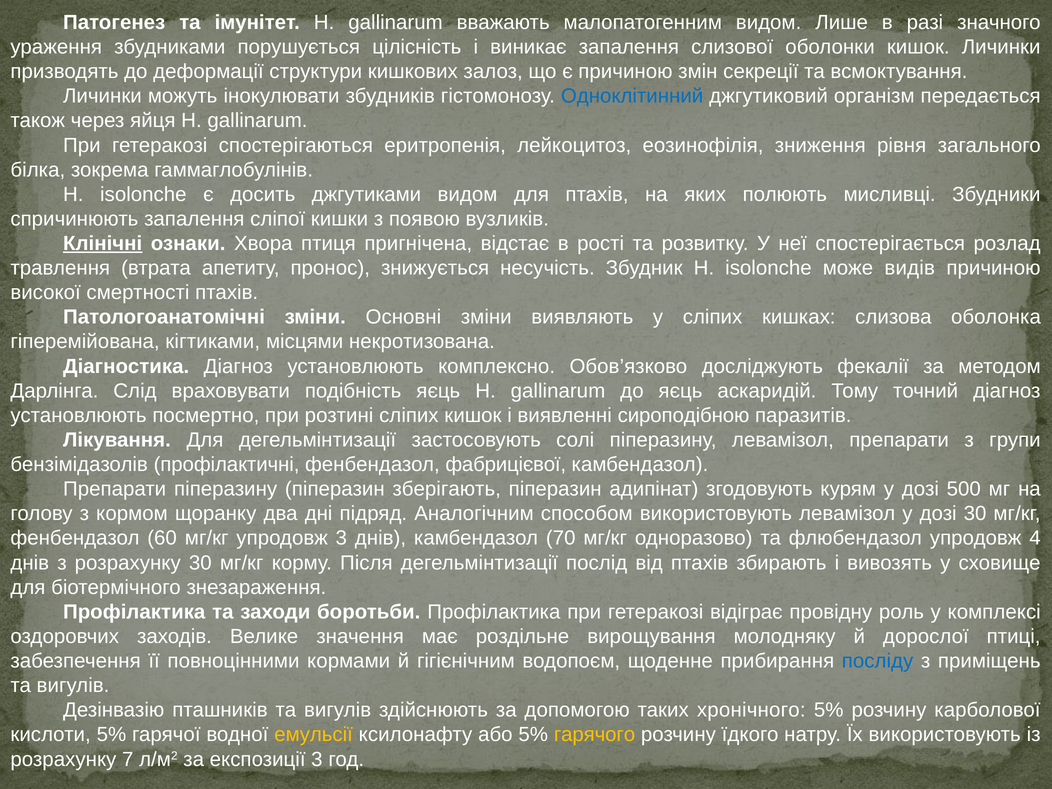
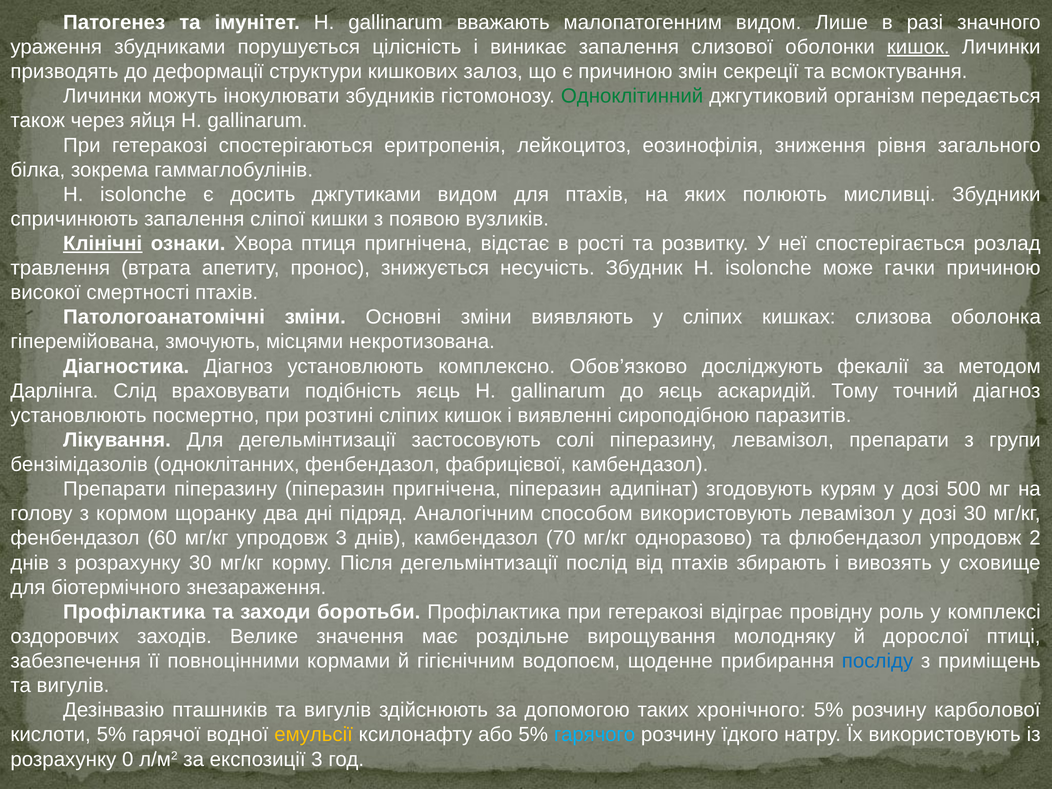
кишок at (918, 47) underline: none -> present
Одноклітинний colour: blue -> green
видів: видів -> гачки
кігтиками: кігтиками -> змочують
профілактичні: профілактичні -> одноклітанних
піперазин зберігають: зберігають -> пригнічена
4: 4 -> 2
гарячого colour: yellow -> light blue
7: 7 -> 0
